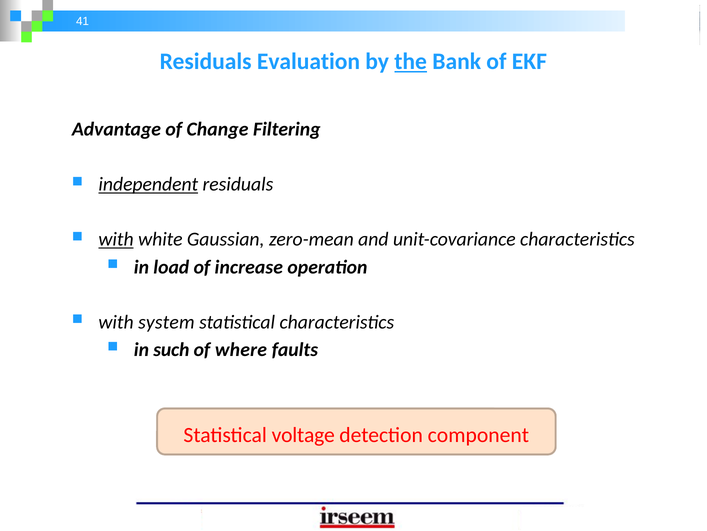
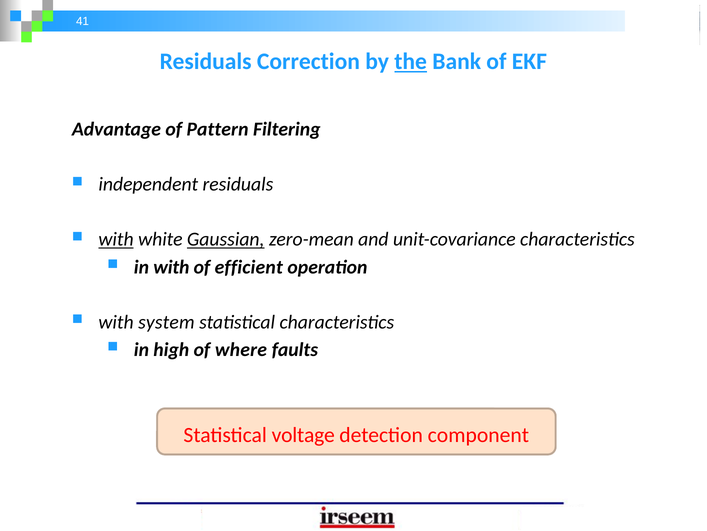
Evaluation: Evaluation -> Correction
Change: Change -> Pattern
independent underline: present -> none
Gaussian underline: none -> present
in load: load -> with
increase: increase -> efficient
such: such -> high
